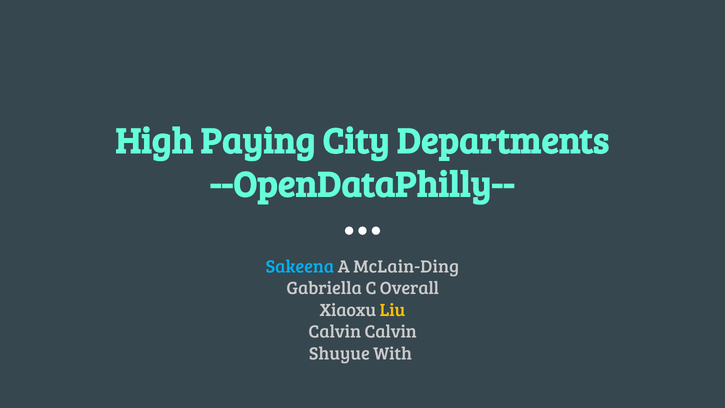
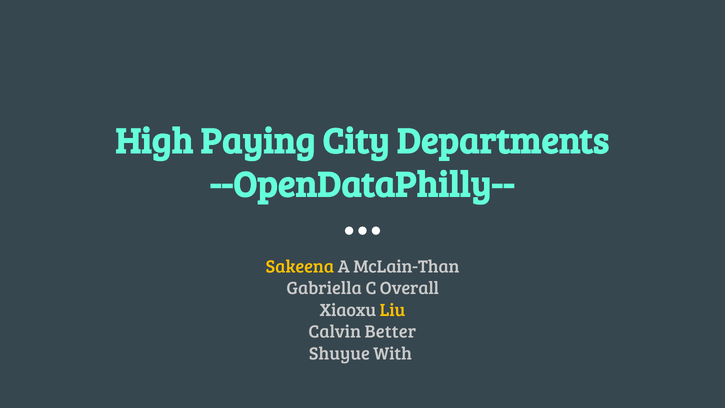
Sakeena colour: light blue -> yellow
McLain-Ding: McLain-Ding -> McLain-Than
Calvin Calvin: Calvin -> Better
